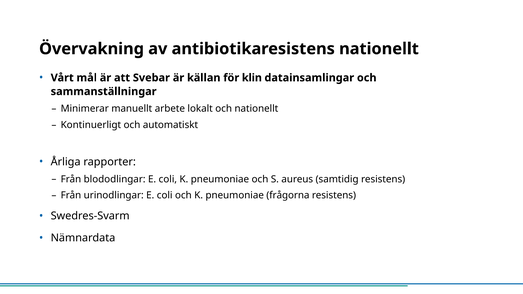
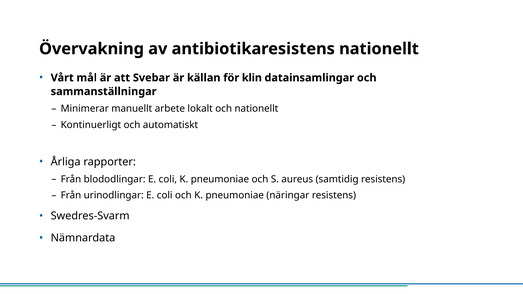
frågorna: frågorna -> näringar
